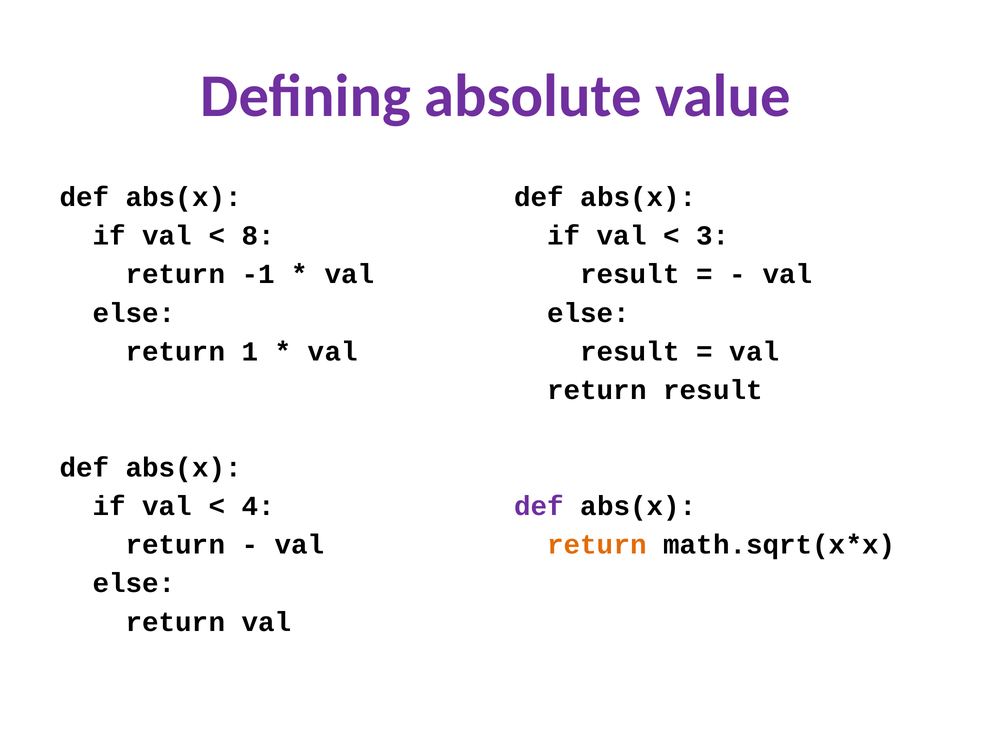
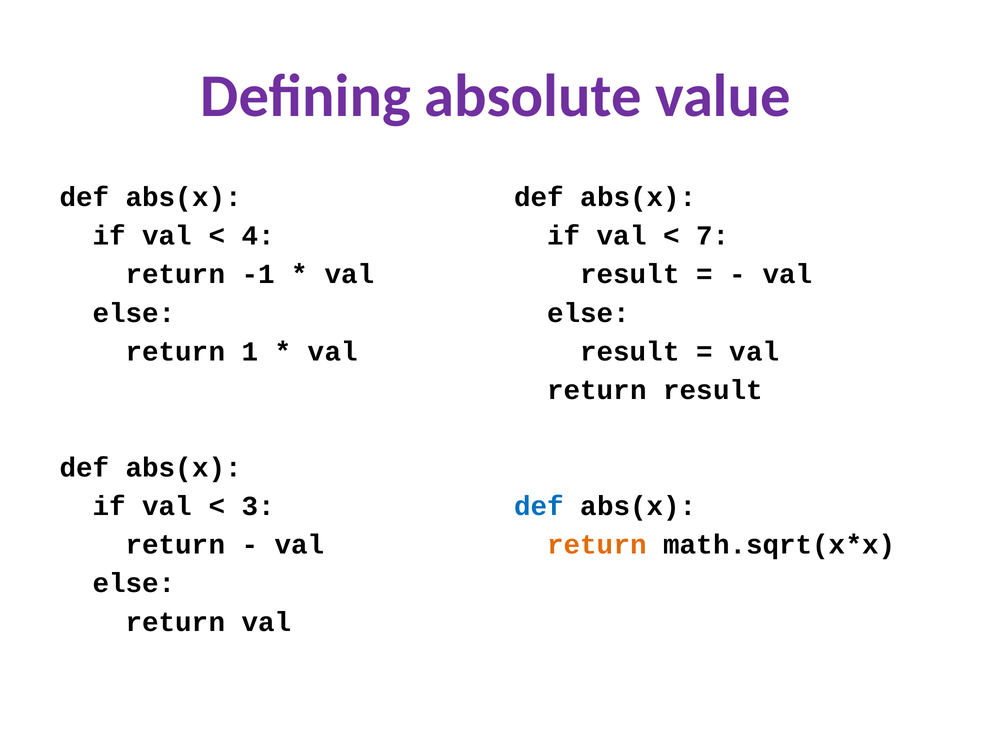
8: 8 -> 4
3: 3 -> 7
4: 4 -> 3
def at (539, 506) colour: purple -> blue
